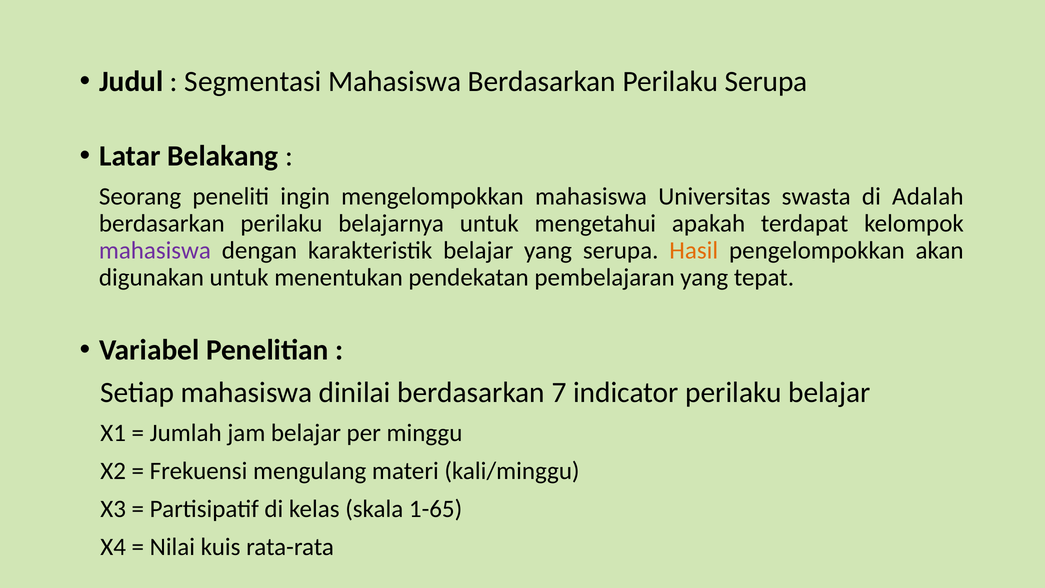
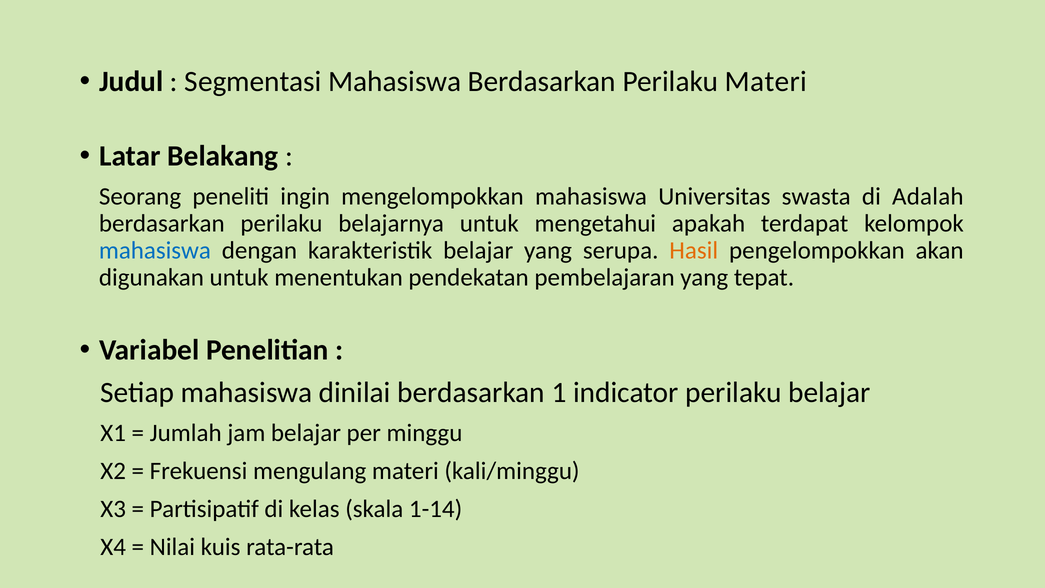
Perilaku Serupa: Serupa -> Materi
mahasiswa at (155, 251) colour: purple -> blue
7: 7 -> 1
1-65: 1-65 -> 1-14
